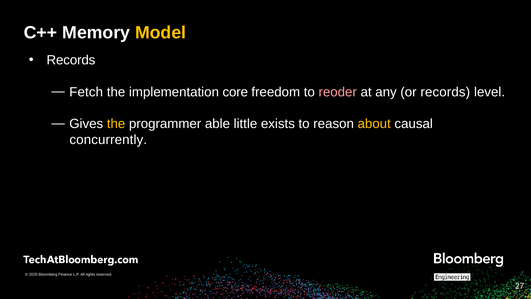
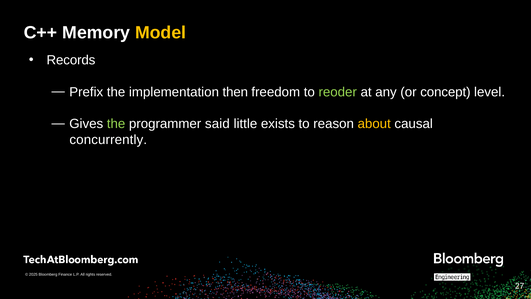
Fetch: Fetch -> Prefix
core: core -> then
reoder colour: pink -> light green
or records: records -> concept
the at (116, 124) colour: yellow -> light green
able: able -> said
